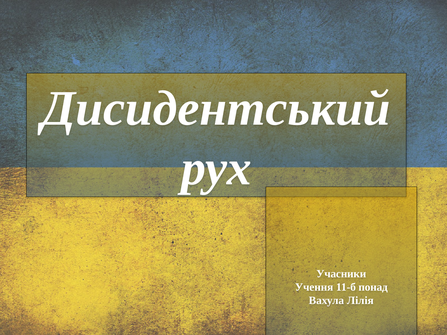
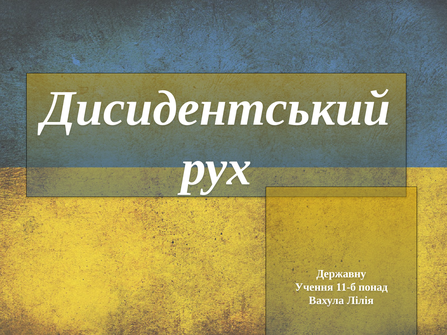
Учасники: Учасники -> Державну
